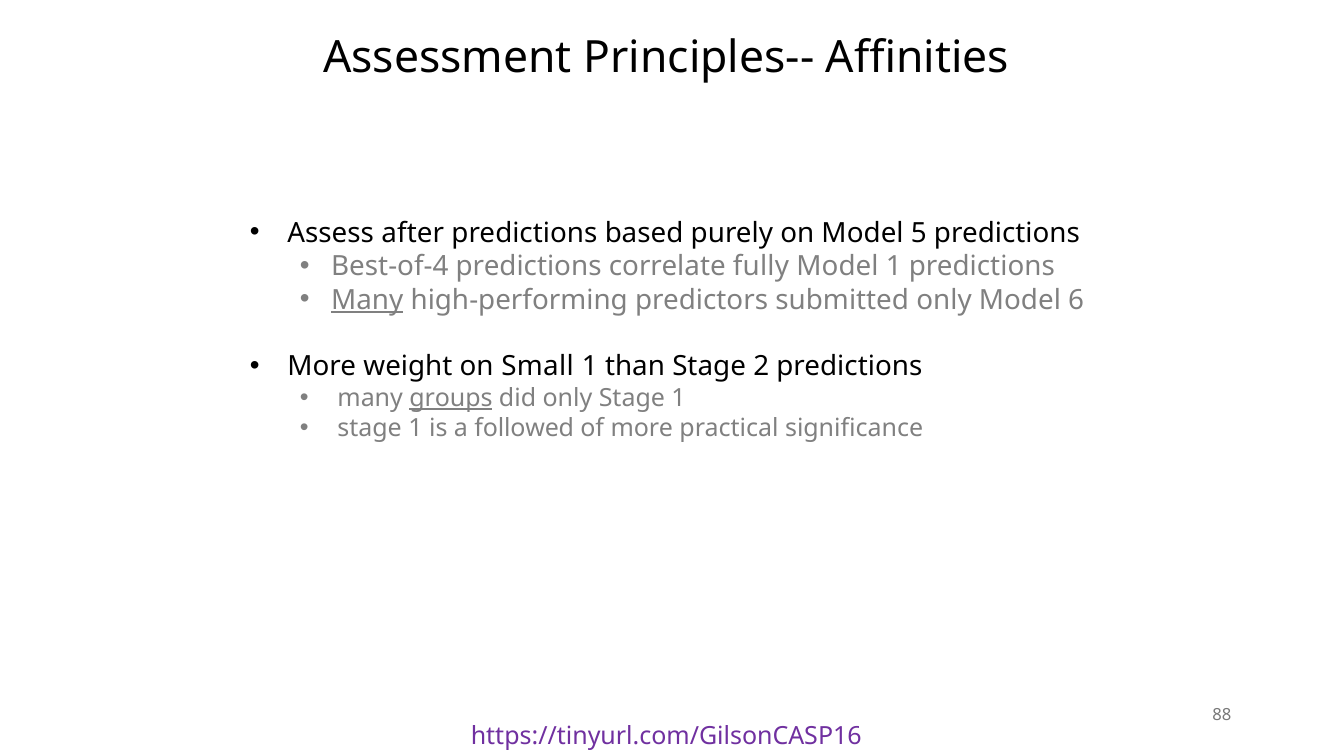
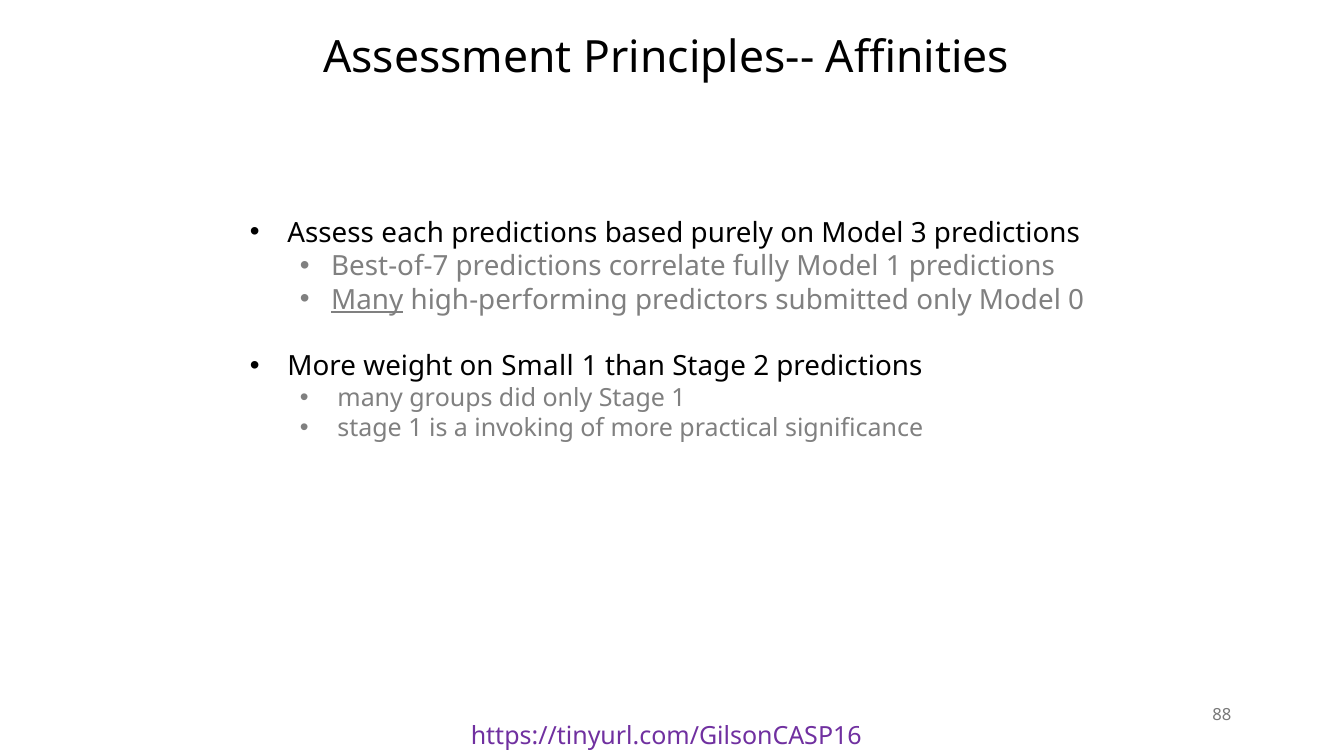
after: after -> each
5: 5 -> 3
Best-of-4: Best-of-4 -> Best-of-7
6: 6 -> 0
groups underline: present -> none
followed: followed -> invoking
